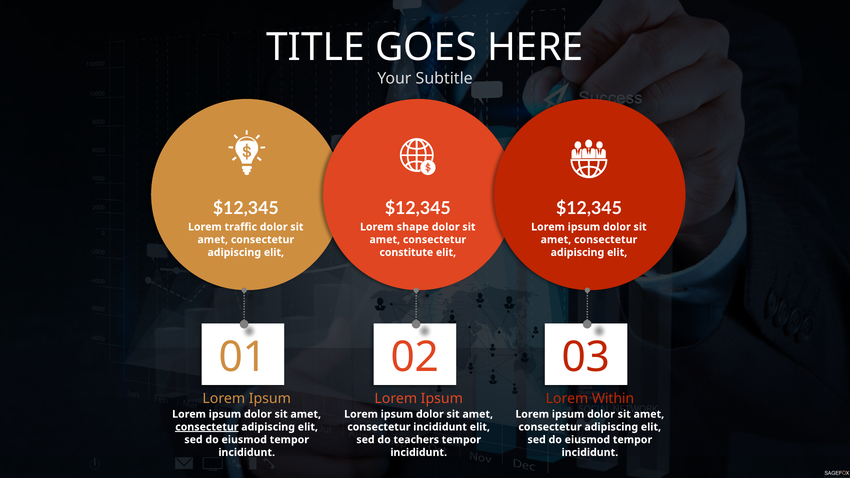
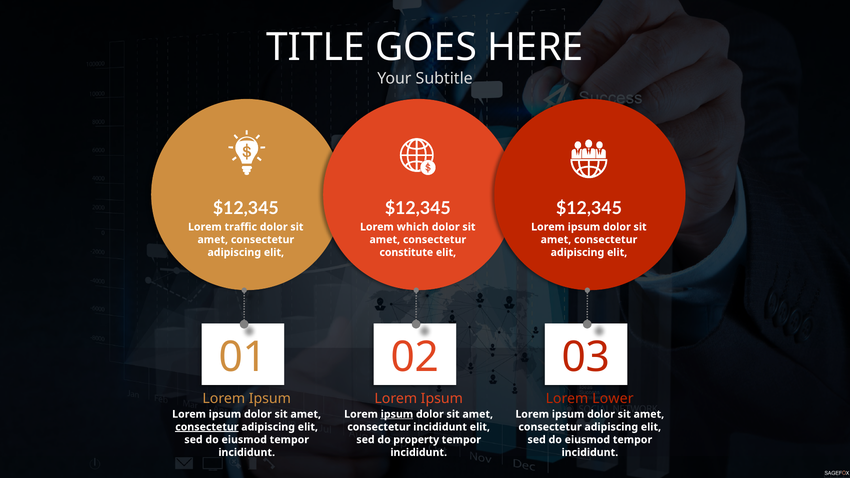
shape: shape -> which
Within: Within -> Lower
ipsum at (397, 414) underline: none -> present
teachers: teachers -> property
